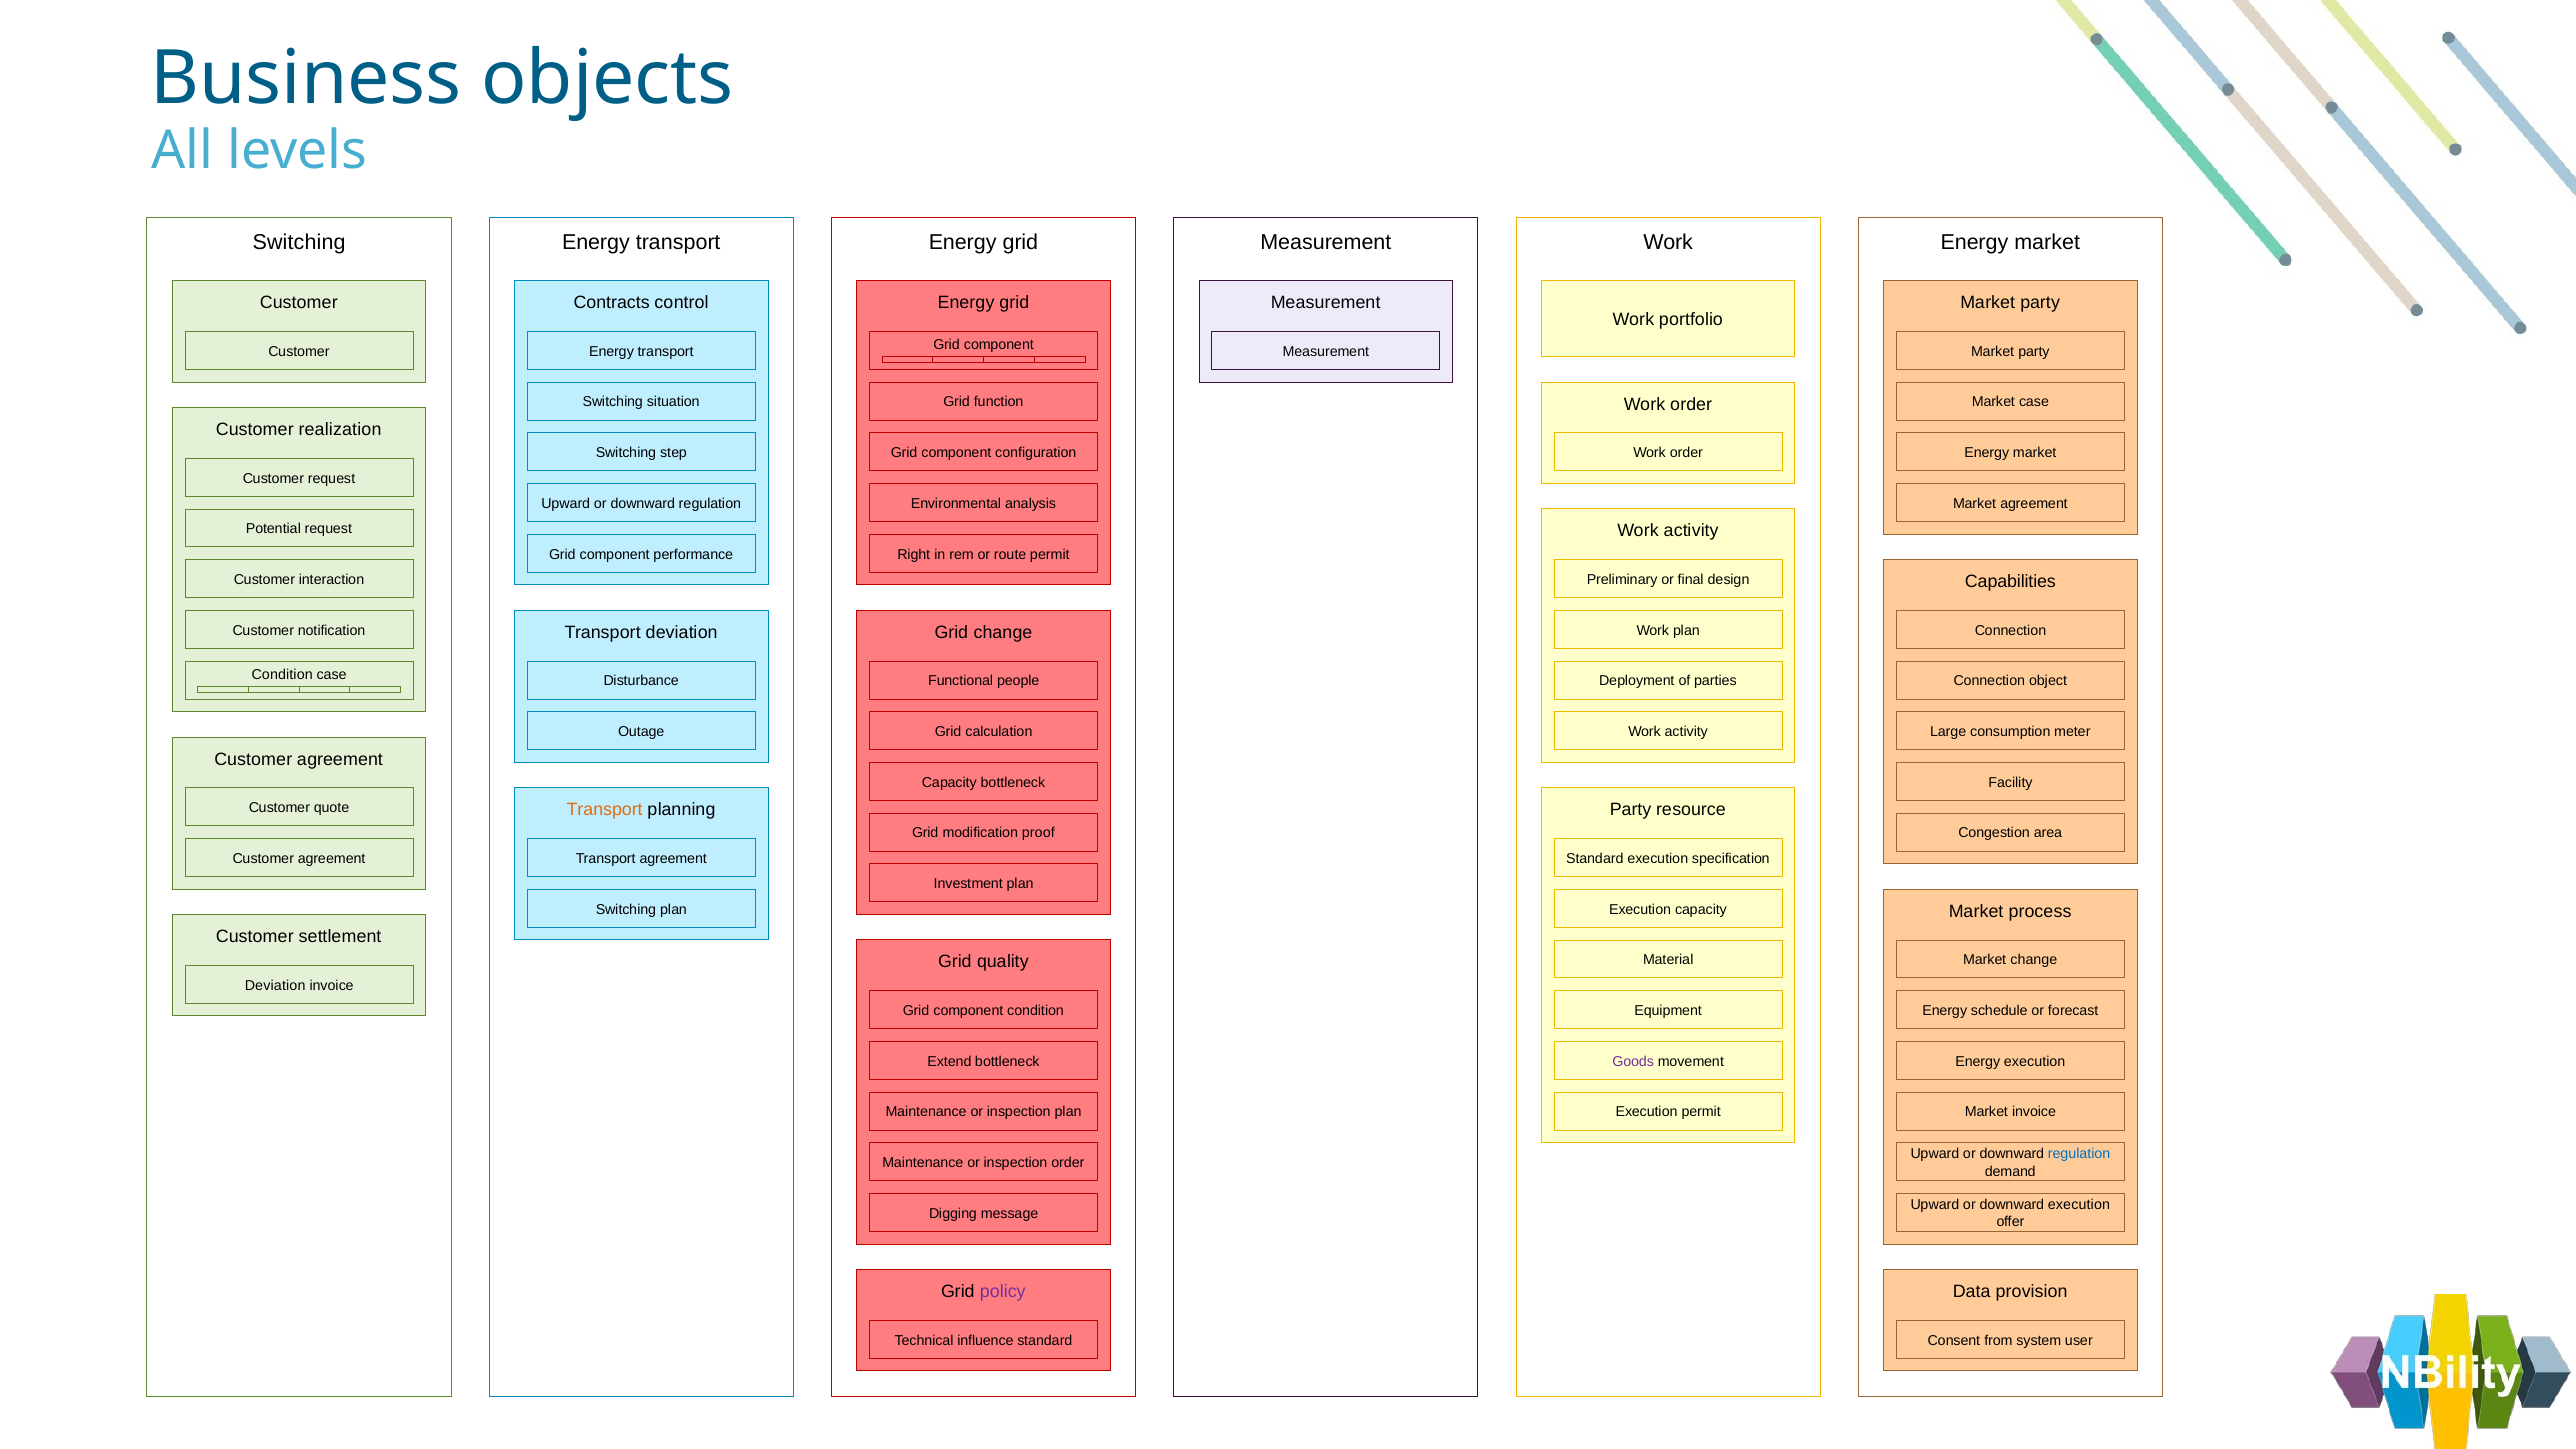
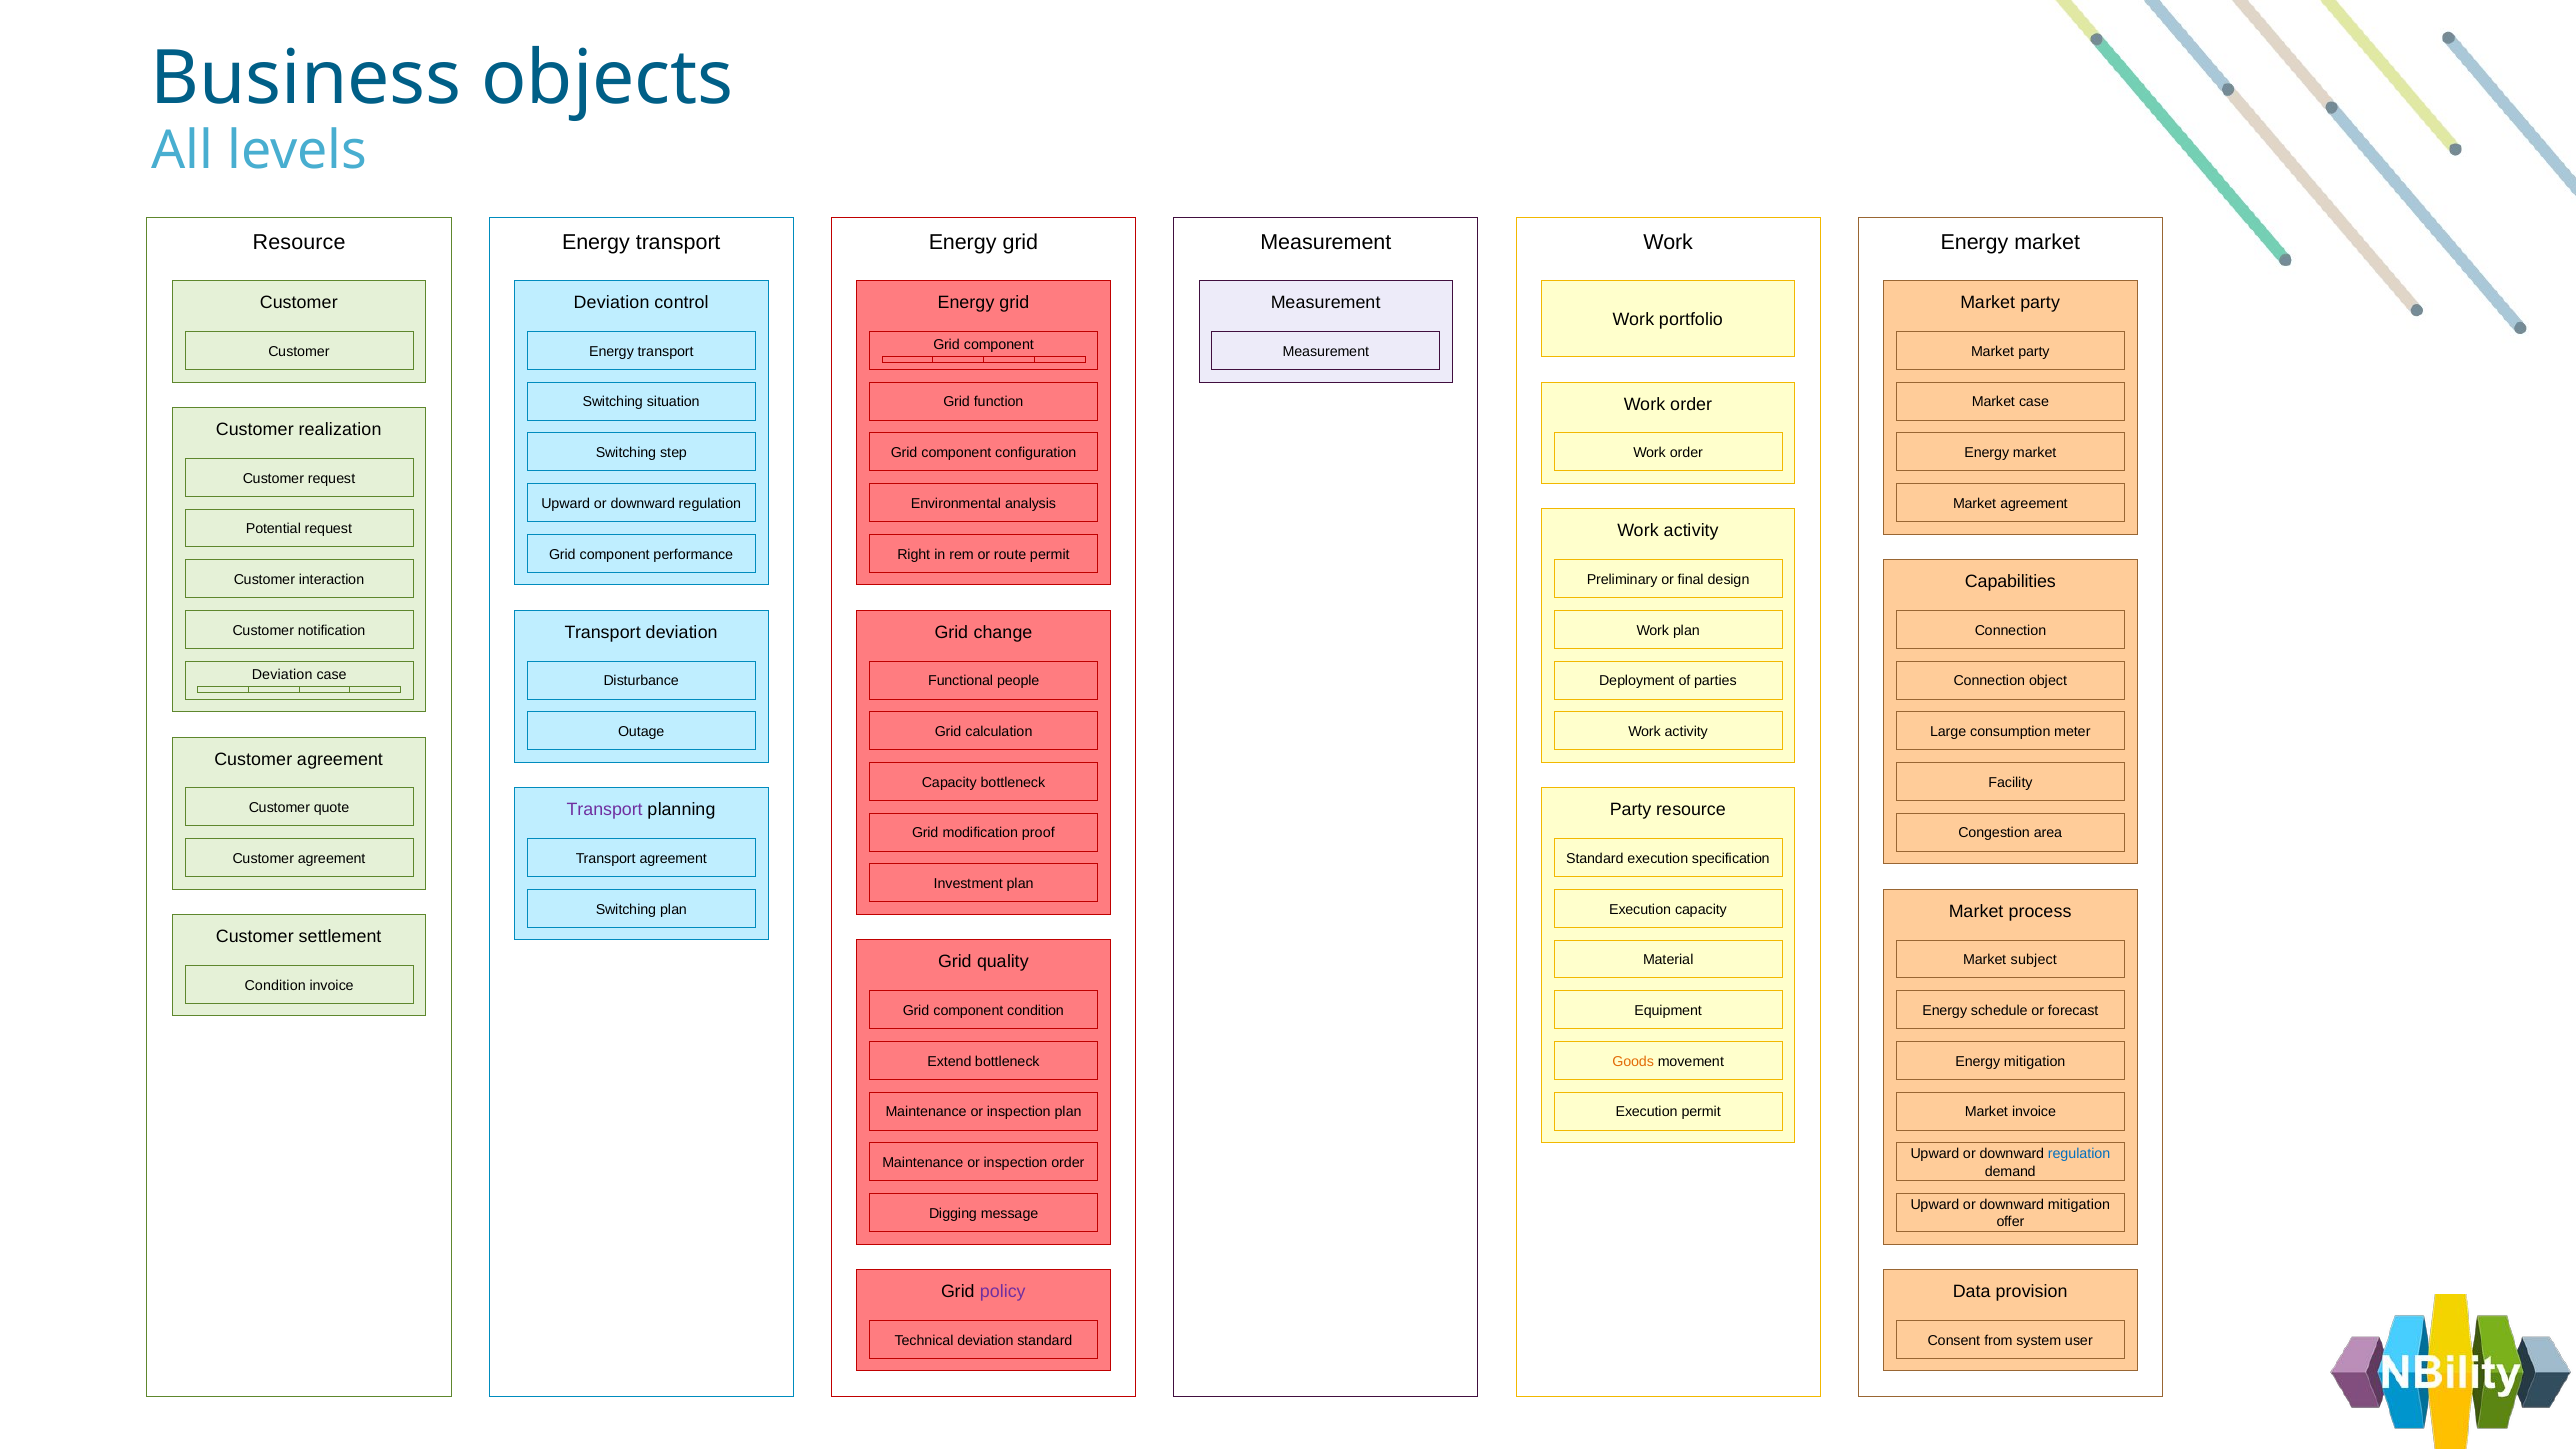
Switching at (299, 242): Switching -> Resource
Contracts at (612, 303): Contracts -> Deviation
Condition at (282, 675): Condition -> Deviation
Transport at (605, 810) colour: orange -> purple
Market change: change -> subject
Deviation at (275, 985): Deviation -> Condition
Goods colour: purple -> orange
Energy execution: execution -> mitigation
downward execution: execution -> mitigation
Technical influence: influence -> deviation
